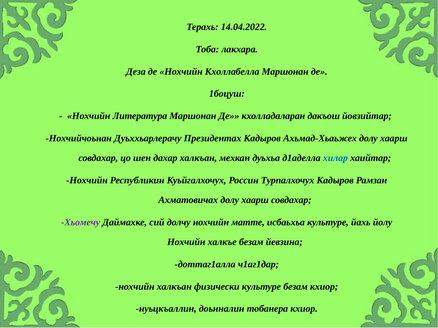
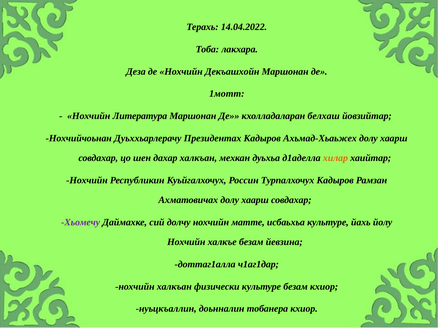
Кхоллабелла: Кхоллабелла -> Декъашхойн
1боцуш: 1боцуш -> 1мотт
дакъош: дакъош -> белхаш
хилар colour: blue -> orange
